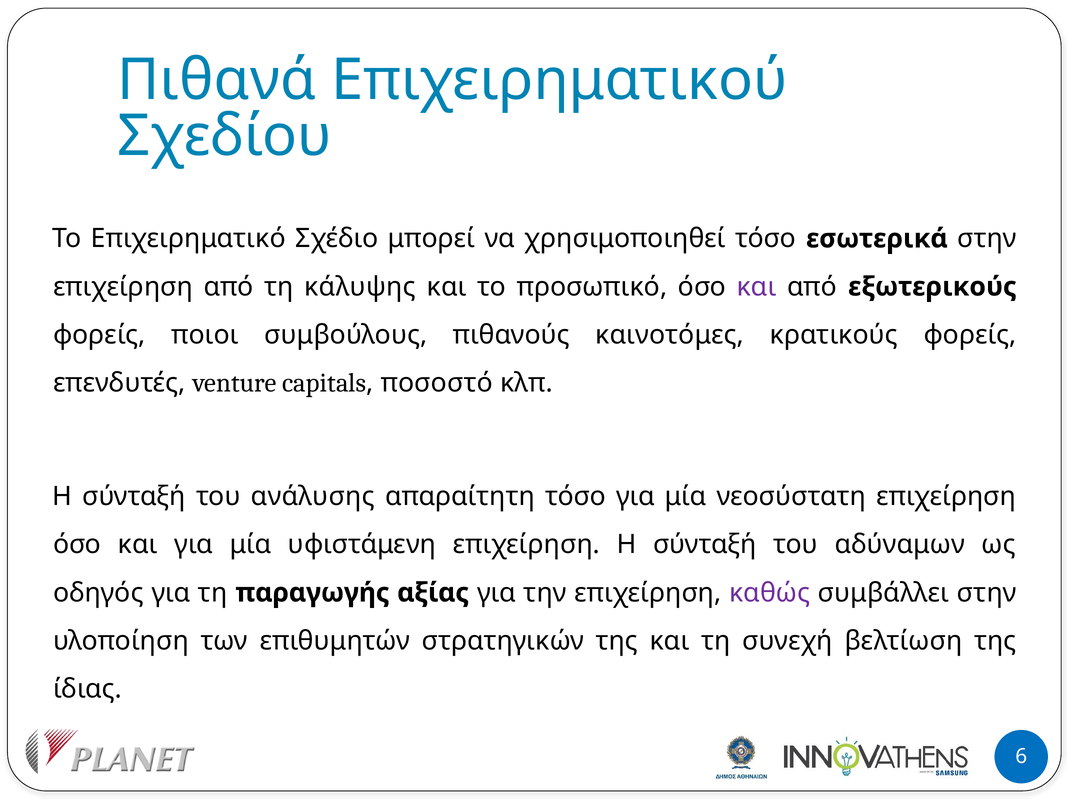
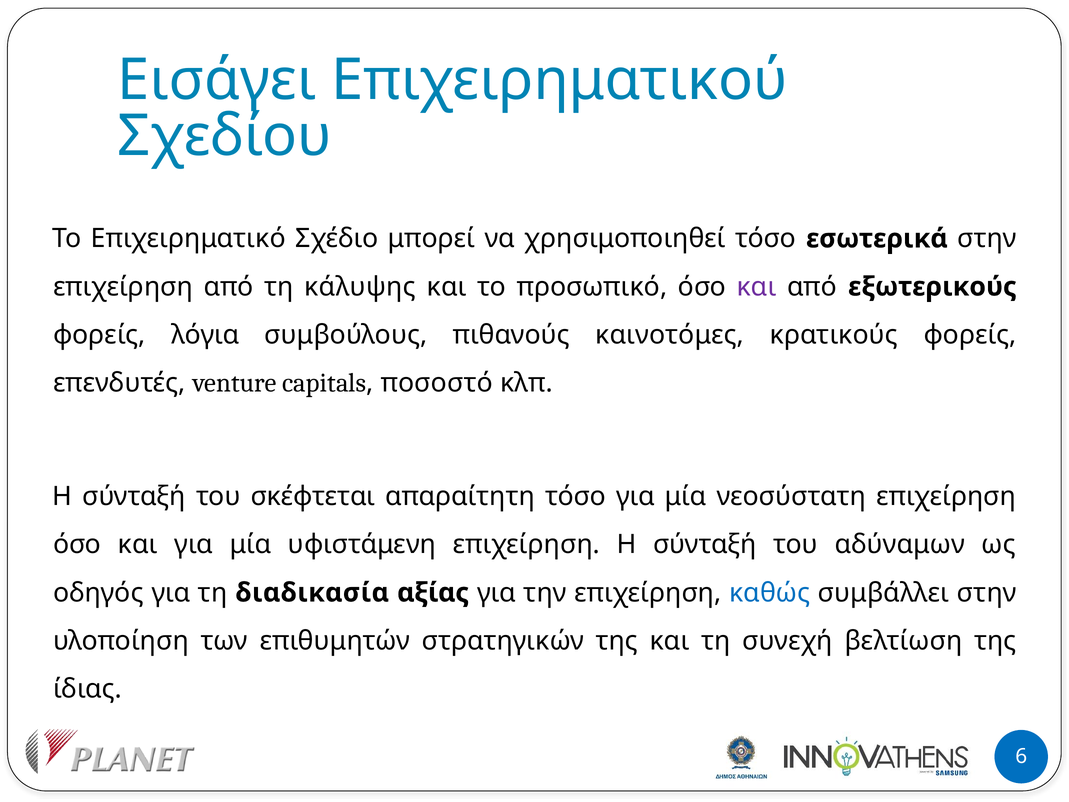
Πιθανά: Πιθανά -> Εισάγει
ποιοι: ποιοι -> λόγια
ανάλυσης: ανάλυσης -> σκέφτεται
παραγωγής: παραγωγής -> διαδικασία
καθώς colour: purple -> blue
